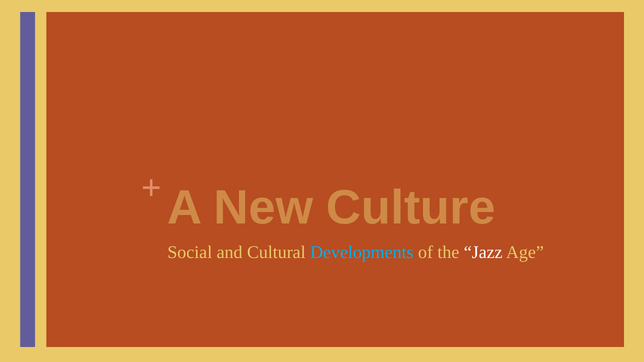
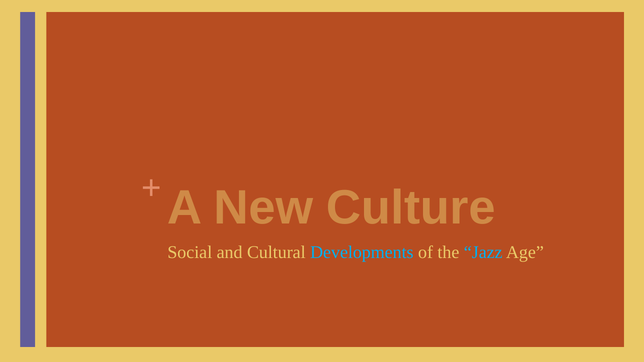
Jazz colour: white -> light blue
